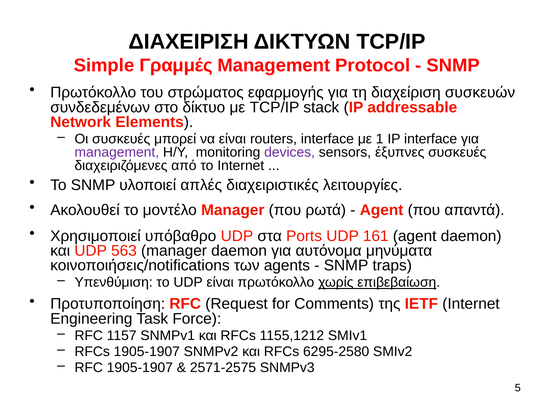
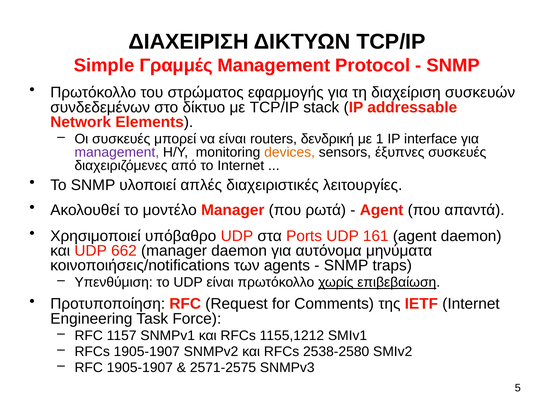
routers interface: interface -> δενδρική
devices colour: purple -> orange
563: 563 -> 662
6295-2580: 6295-2580 -> 2538-2580
